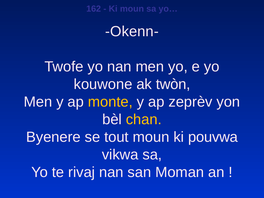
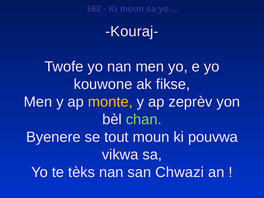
Okenn-: Okenn- -> Kouraj-
twòn: twòn -> fikse
chan colour: yellow -> light green
rivaj: rivaj -> tèks
Moman: Moman -> Chwazi
